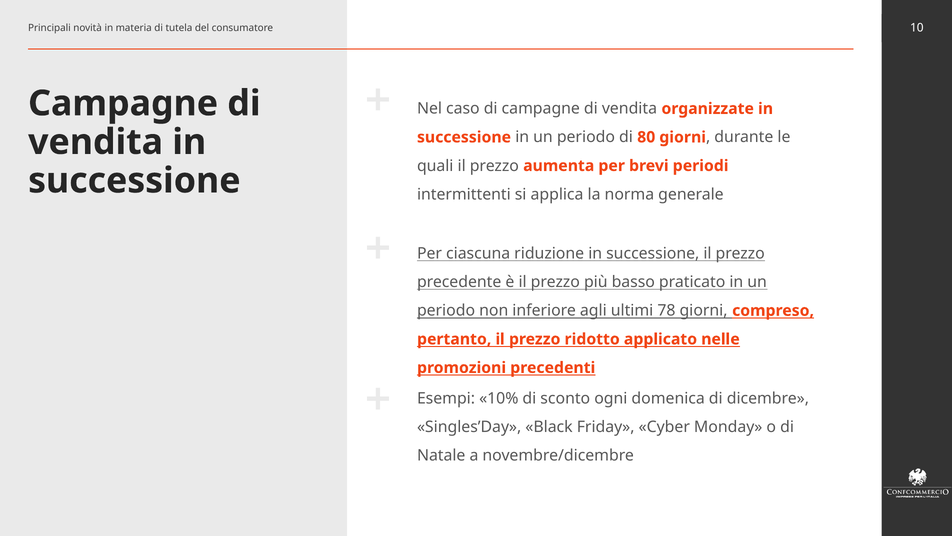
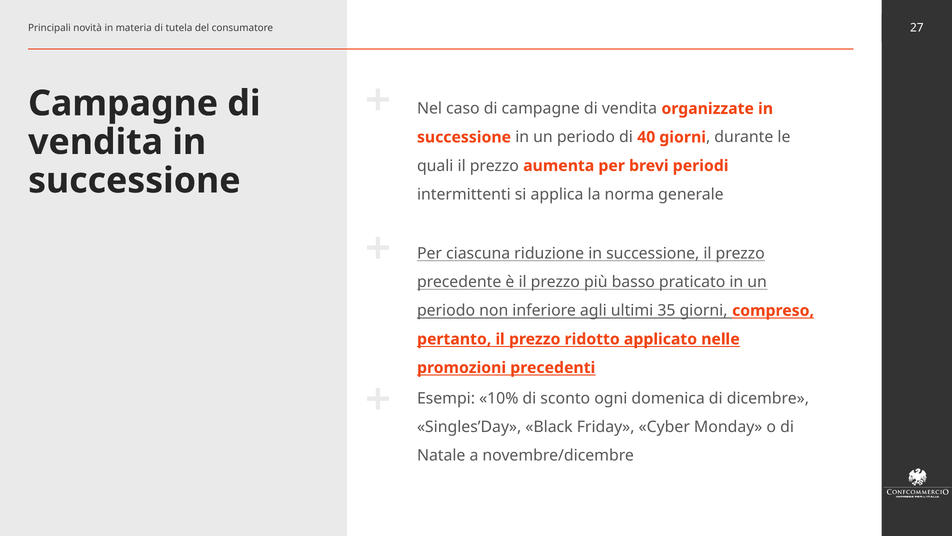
10: 10 -> 27
80: 80 -> 40
78: 78 -> 35
